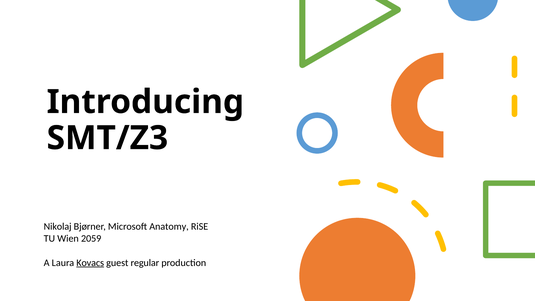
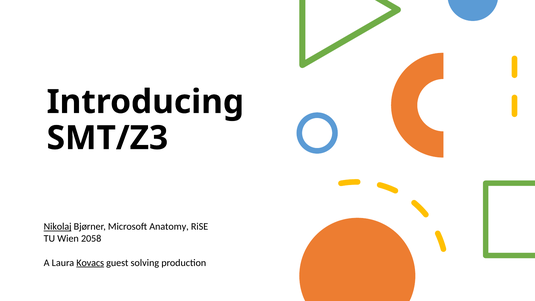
Nikolaj underline: none -> present
2059: 2059 -> 2058
regular: regular -> solving
